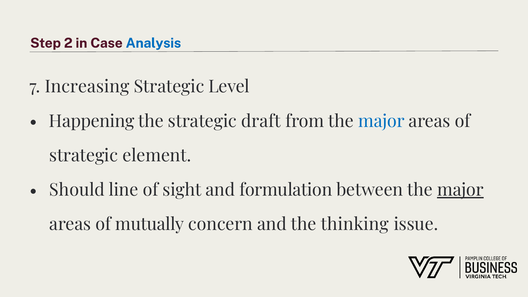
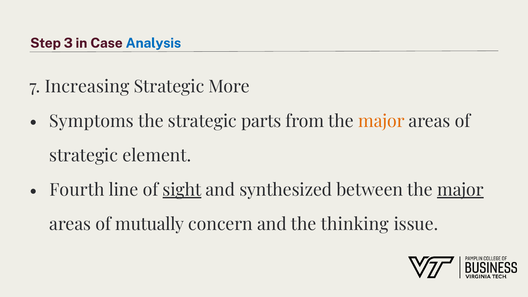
2: 2 -> 3
Level: Level -> More
Happening: Happening -> Symptoms
draft: draft -> parts
major at (381, 121) colour: blue -> orange
Should: Should -> Fourth
sight underline: none -> present
formulation: formulation -> synthesized
